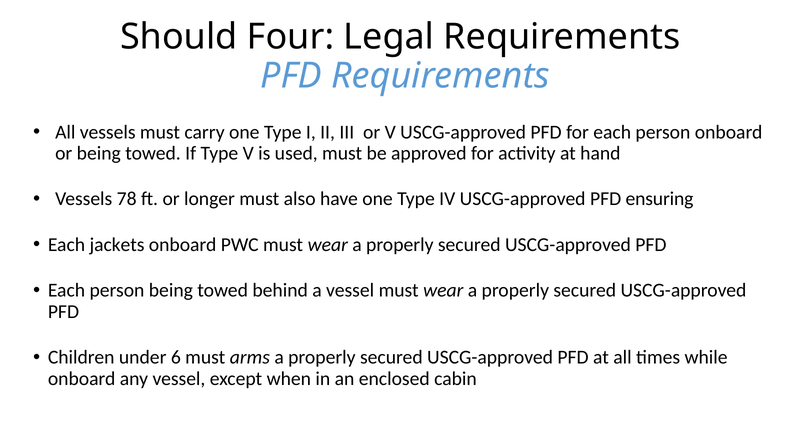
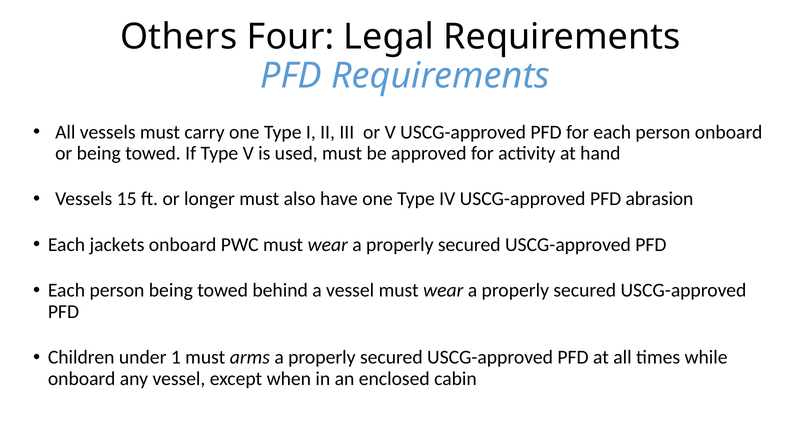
Should: Should -> Others
78: 78 -> 15
ensuring: ensuring -> abrasion
6: 6 -> 1
